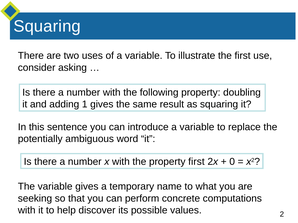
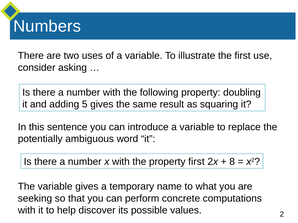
Squaring at (47, 26): Squaring -> Numbers
1: 1 -> 5
0: 0 -> 8
